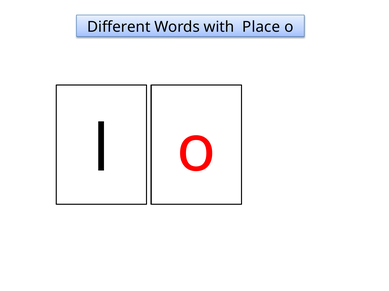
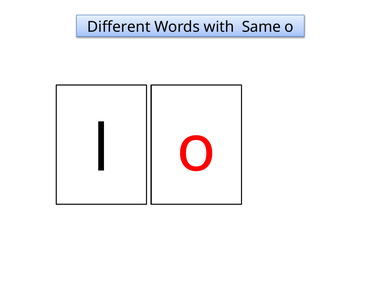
Place: Place -> Same
